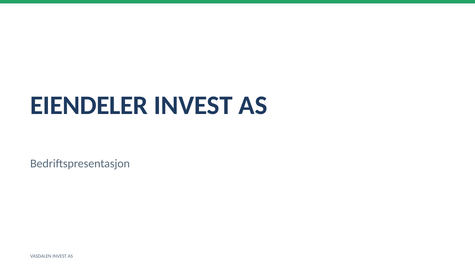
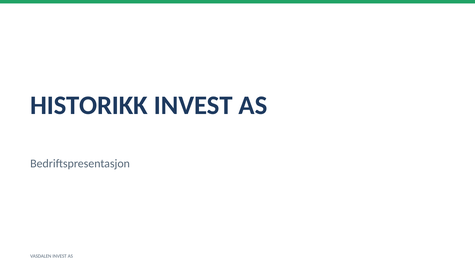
EIENDELER: EIENDELER -> HISTORIKK
